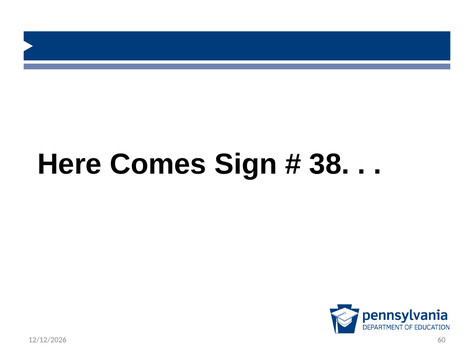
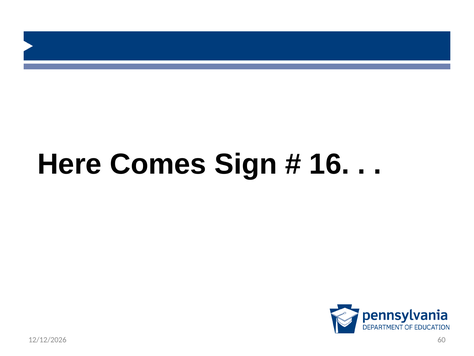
38: 38 -> 16
